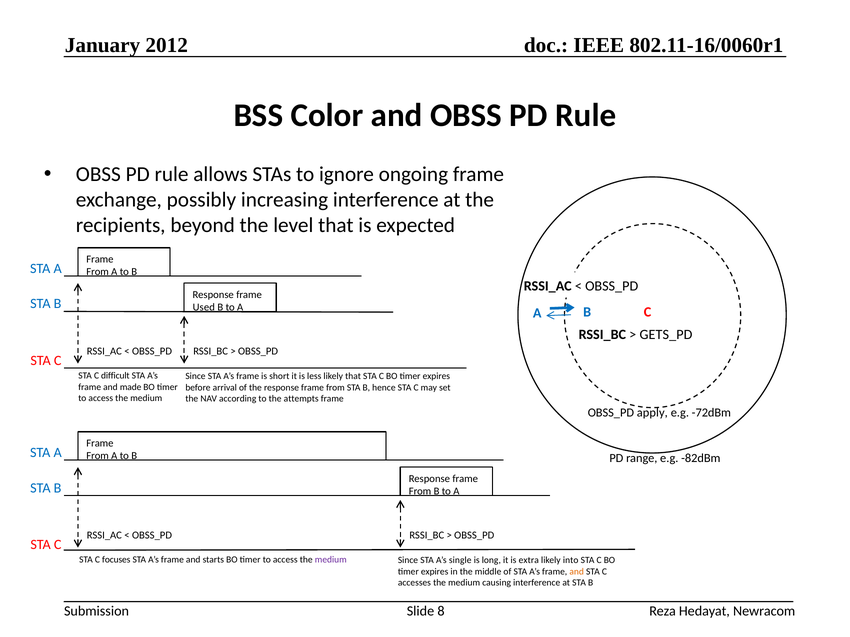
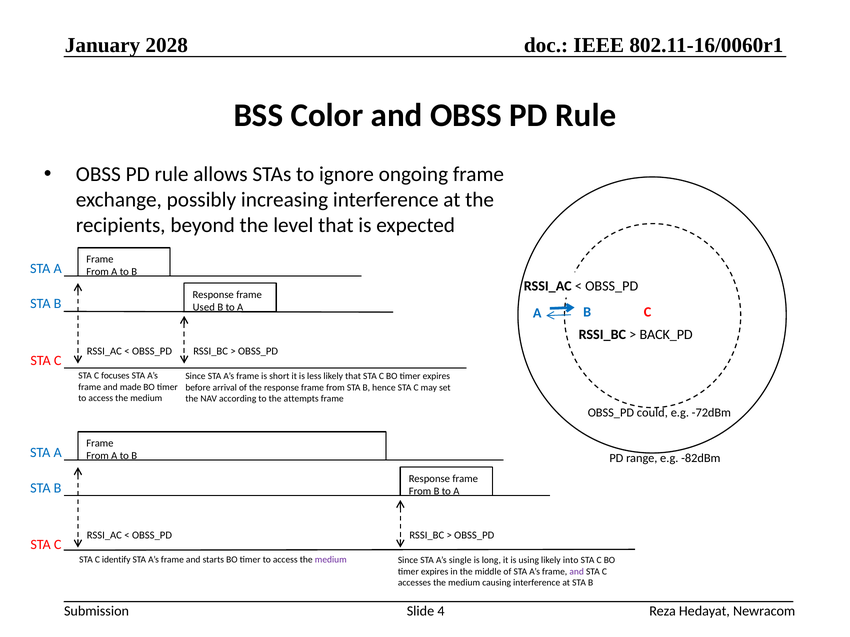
2012: 2012 -> 2028
GETS_PD: GETS_PD -> BACK_PD
difficult: difficult -> focuses
apply: apply -> could
focuses: focuses -> identify
extra: extra -> using
and at (577, 572) colour: orange -> purple
8: 8 -> 4
